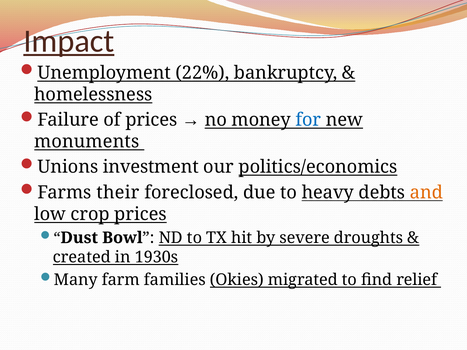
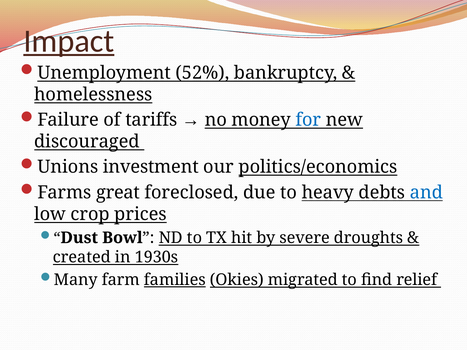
22%: 22% -> 52%
of prices: prices -> tariffs
monuments: monuments -> discouraged
their: their -> great
and colour: orange -> blue
families underline: none -> present
